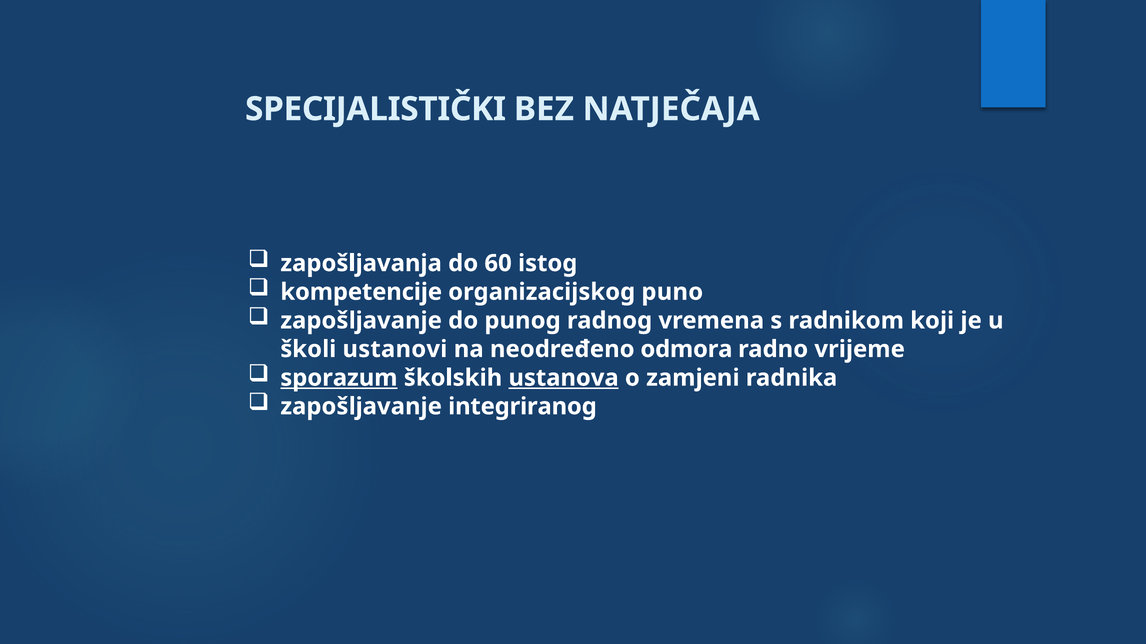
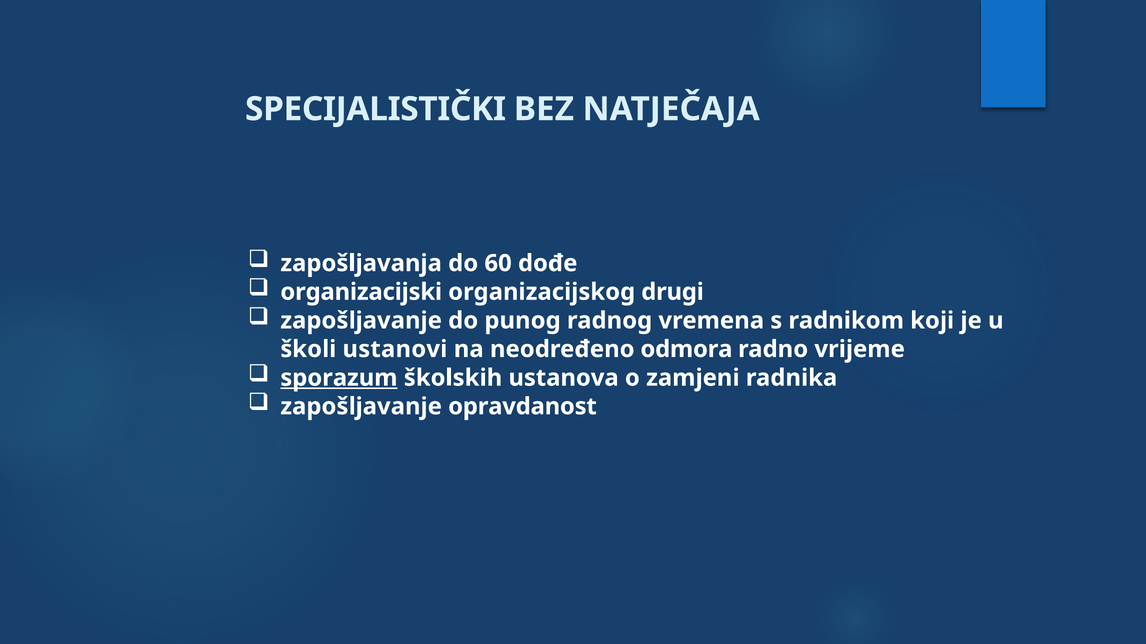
istog: istog -> dođe
kompetencije: kompetencije -> organizacijski
puno: puno -> drugi
ustanova underline: present -> none
integriranog: integriranog -> opravdanost
